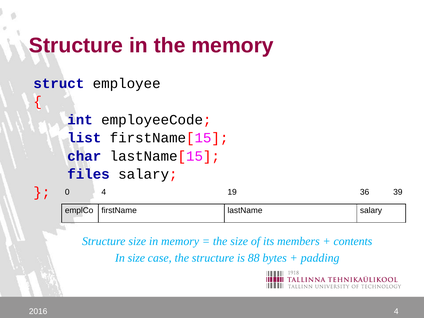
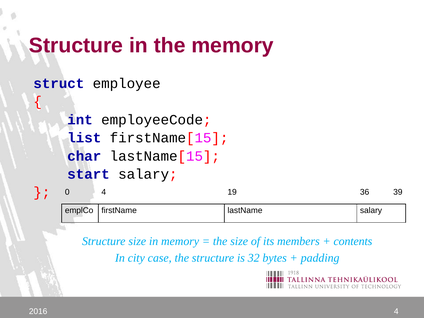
files: files -> start
In size: size -> city
88: 88 -> 32
